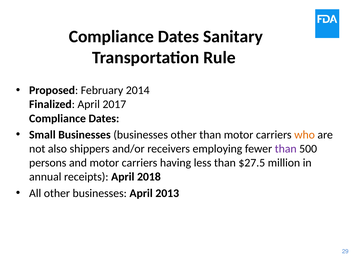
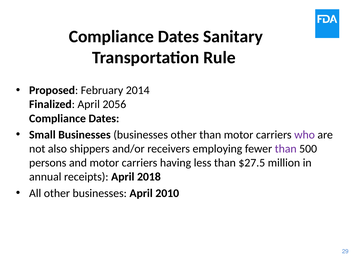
2017: 2017 -> 2056
who colour: orange -> purple
2013: 2013 -> 2010
